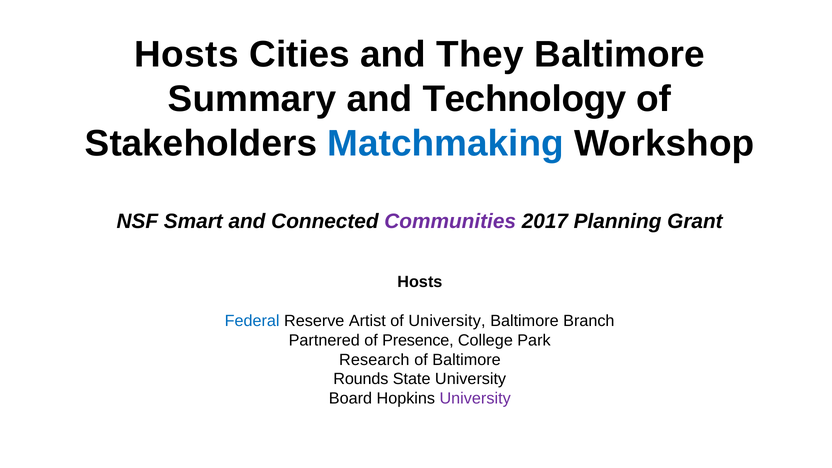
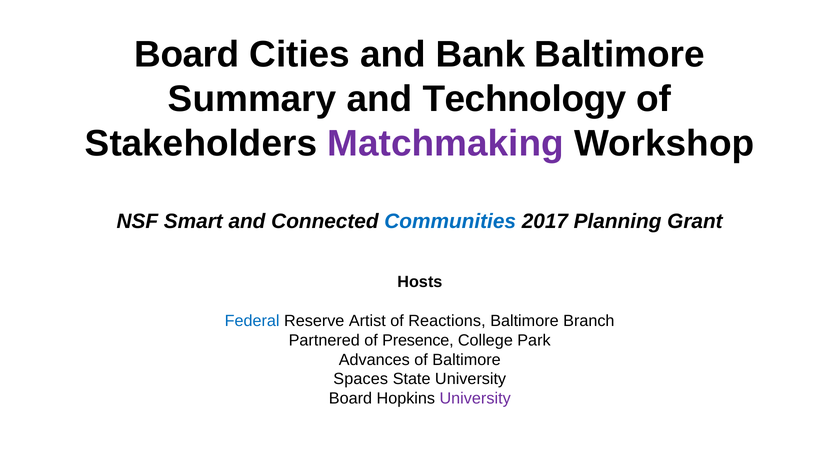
Hosts at (186, 55): Hosts -> Board
They: They -> Bank
Matchmaking colour: blue -> purple
Communities colour: purple -> blue
of University: University -> Reactions
Research: Research -> Advances
Rounds: Rounds -> Spaces
